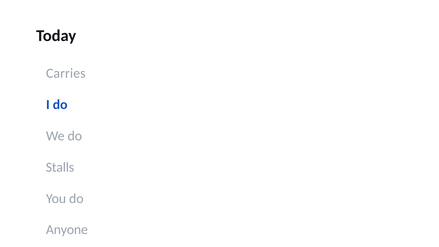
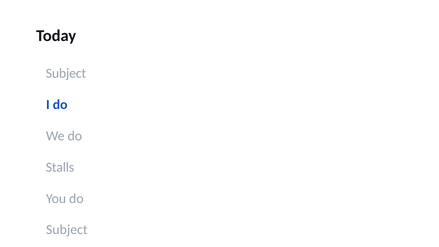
Carries at (66, 73): Carries -> Subject
Anyone at (67, 230): Anyone -> Subject
